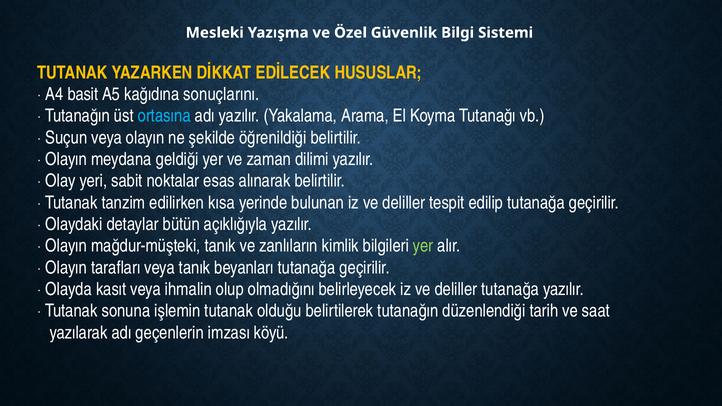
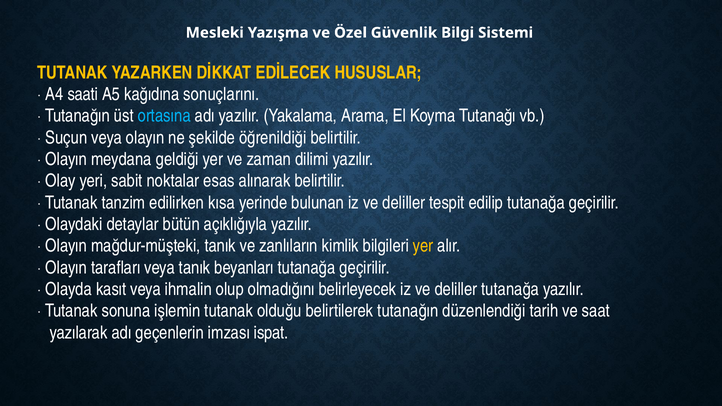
basit: basit -> saati
yer at (423, 246) colour: light green -> yellow
köyü: köyü -> ispat
